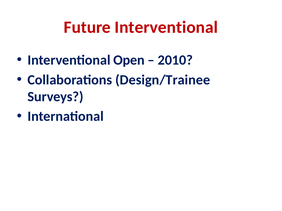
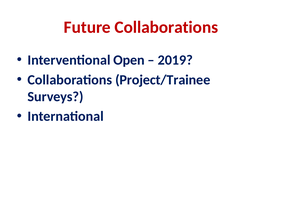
Future Interventional: Interventional -> Collaborations
2010: 2010 -> 2019
Design/Trainee: Design/Trainee -> Project/Trainee
